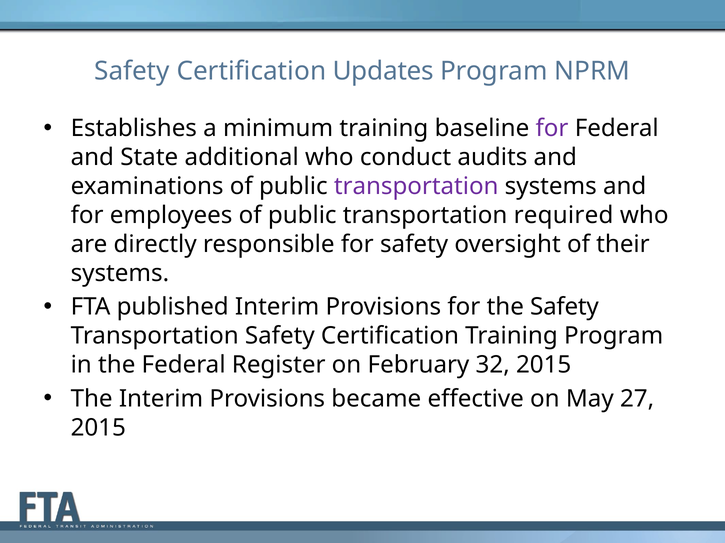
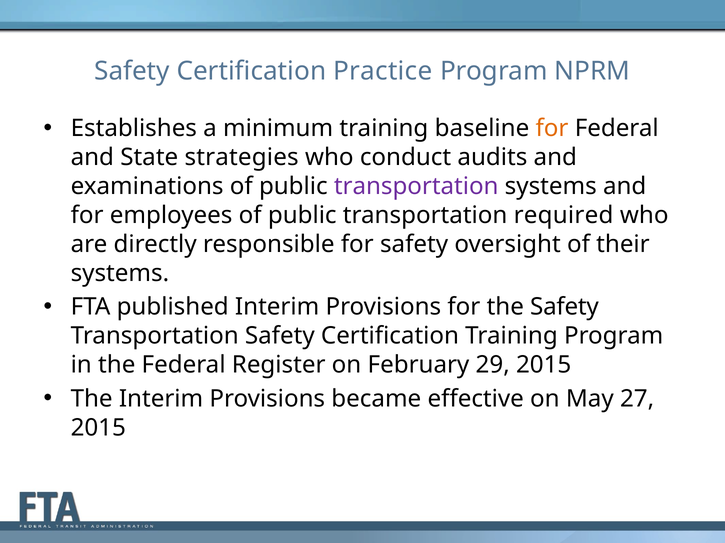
Updates: Updates -> Practice
for at (552, 129) colour: purple -> orange
additional: additional -> strategies
32: 32 -> 29
